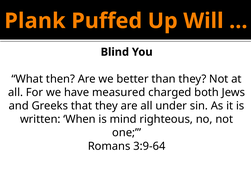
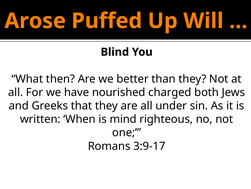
Plank: Plank -> Arose
measured: measured -> nourished
3:9-64: 3:9-64 -> 3:9-17
